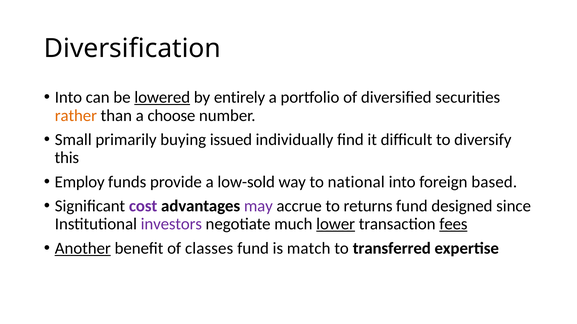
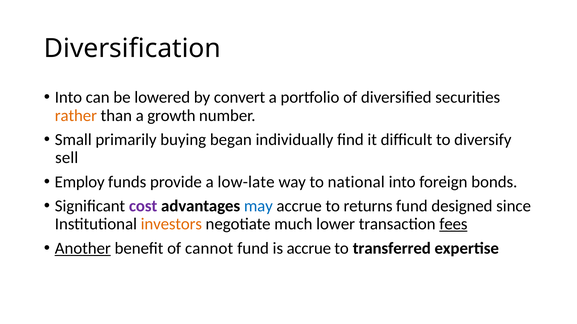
lowered underline: present -> none
entirely: entirely -> convert
choose: choose -> growth
issued: issued -> began
this: this -> sell
low-sold: low-sold -> low-late
based: based -> bonds
may colour: purple -> blue
investors colour: purple -> orange
lower underline: present -> none
classes: classes -> cannot
is match: match -> accrue
